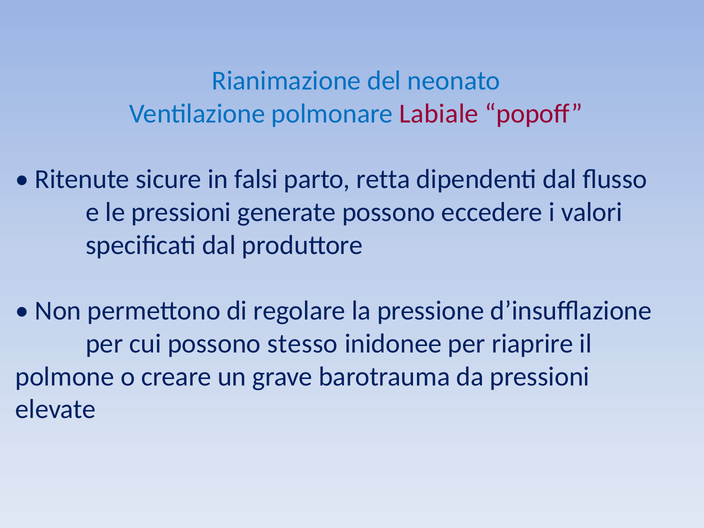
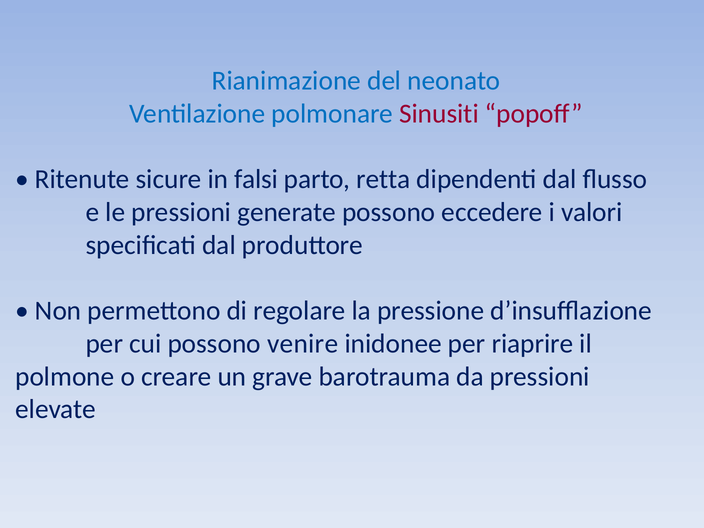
Labiale: Labiale -> Sinusiti
stesso: stesso -> venire
